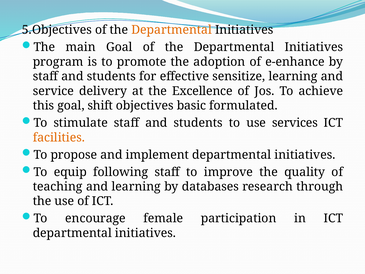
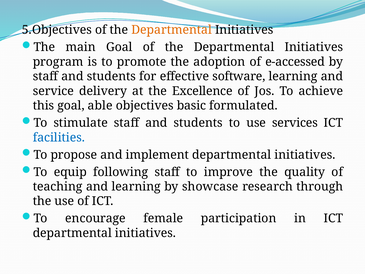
e-enhance: e-enhance -> e-accessed
sensitize: sensitize -> software
shift: shift -> able
facilities colour: orange -> blue
databases: databases -> showcase
